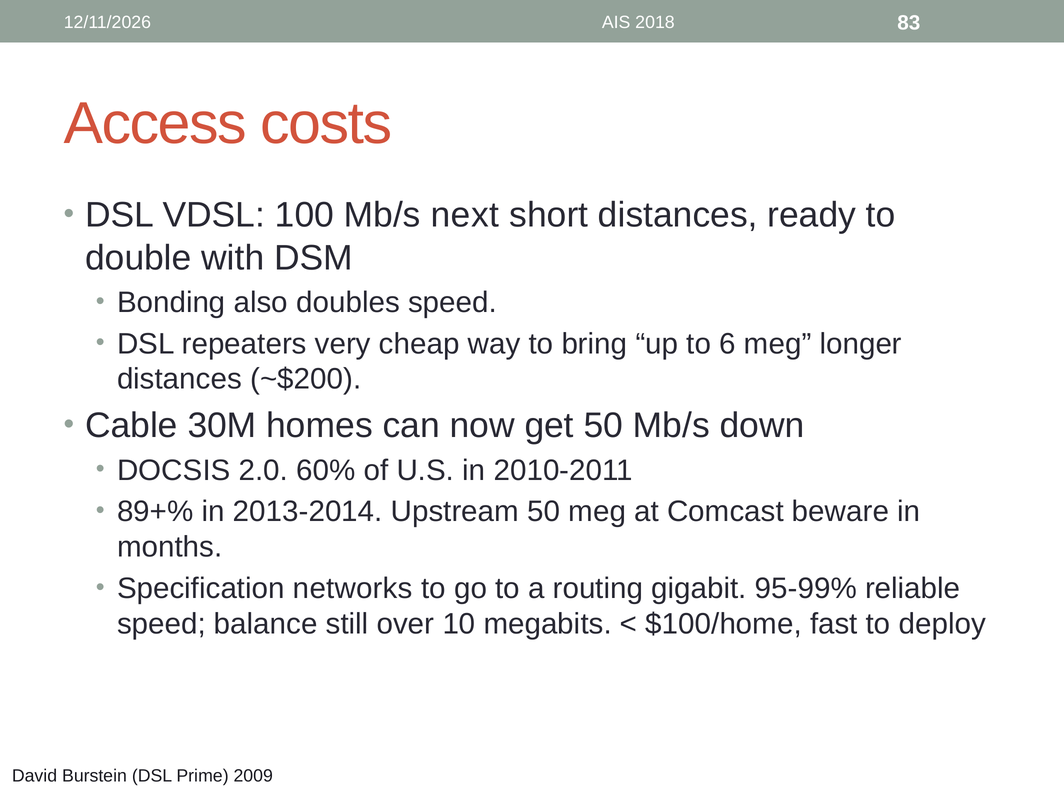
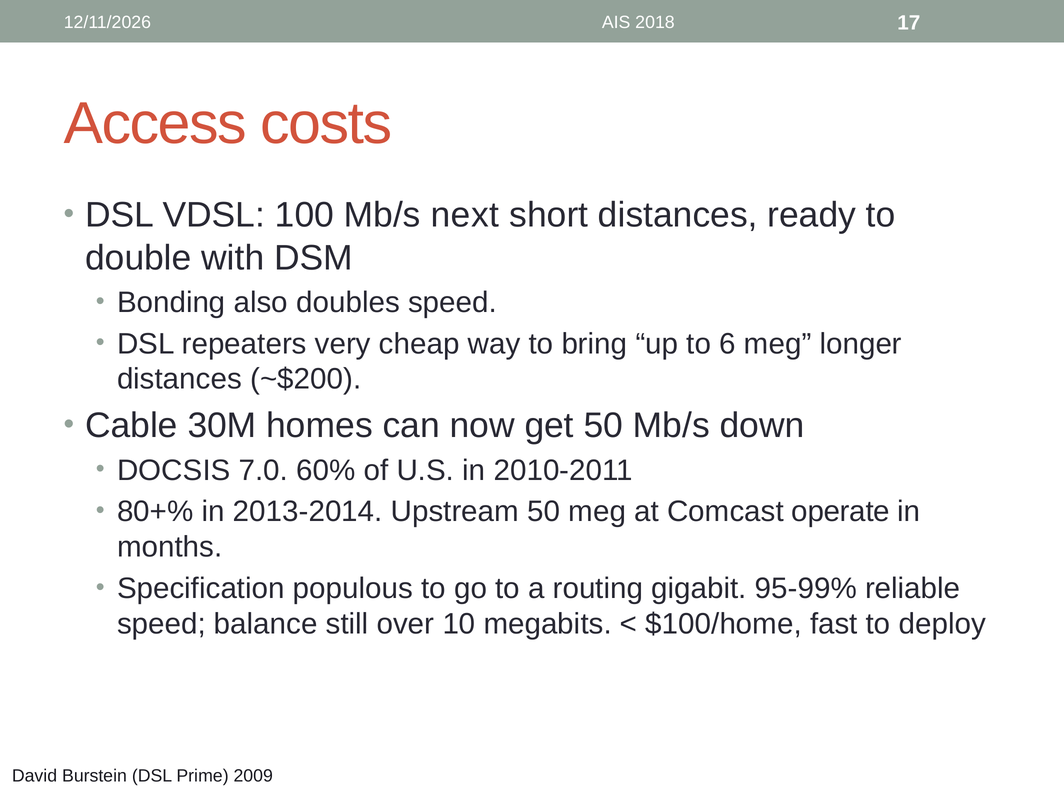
83: 83 -> 17
2.0: 2.0 -> 7.0
89+%: 89+% -> 80+%
beware: beware -> operate
networks: networks -> populous
